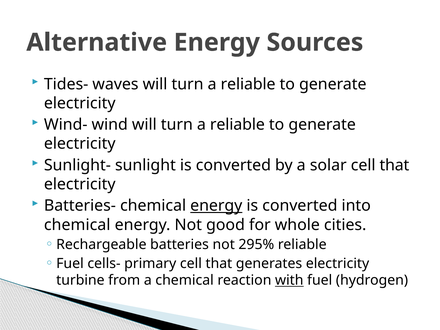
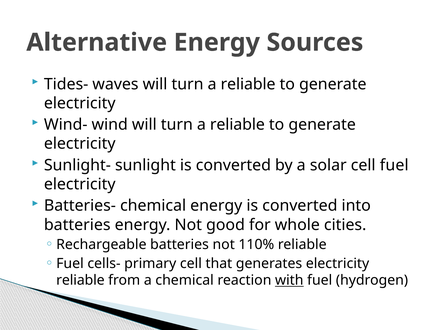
solar cell that: that -> fuel
energy at (216, 206) underline: present -> none
chemical at (77, 225): chemical -> batteries
295%: 295% -> 110%
turbine at (80, 280): turbine -> reliable
